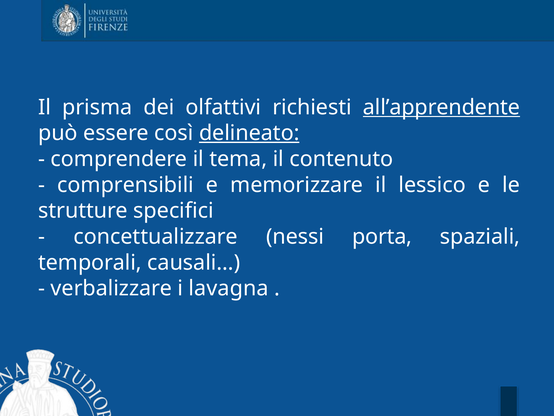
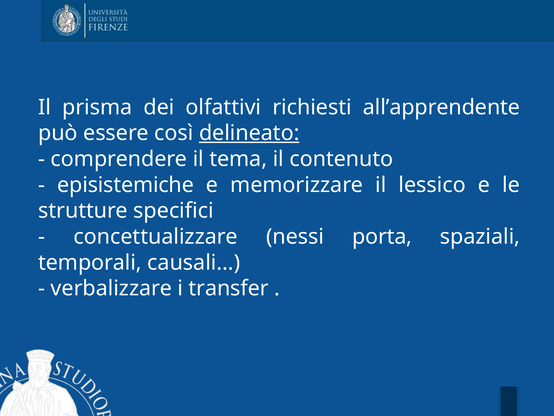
all’apprendente underline: present -> none
comprensibili: comprensibili -> episistemiche
lavagna: lavagna -> transfer
